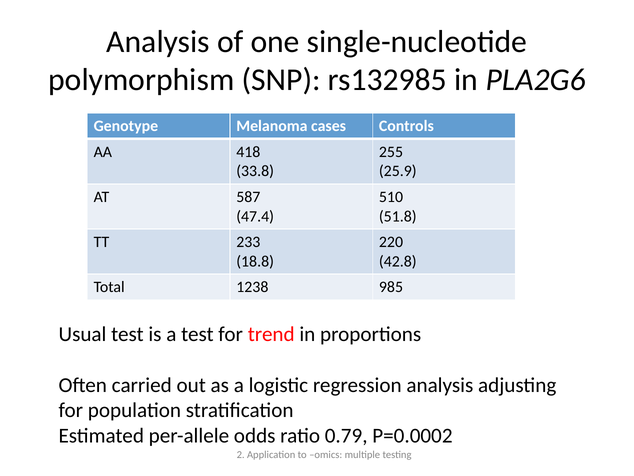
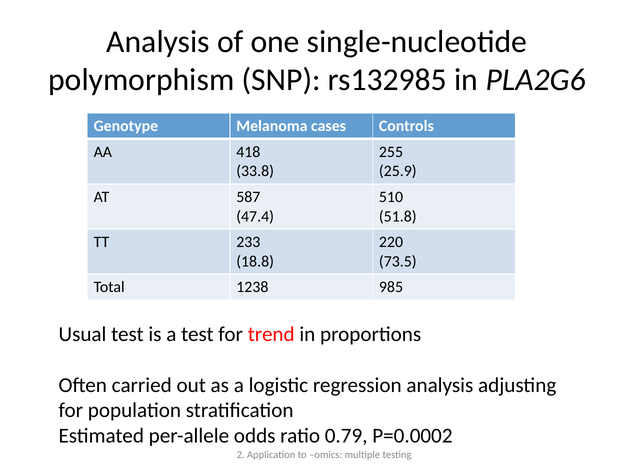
42.8: 42.8 -> 73.5
